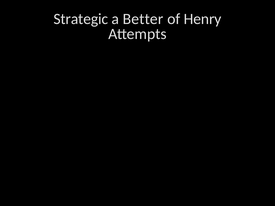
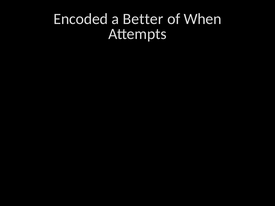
Strategic: Strategic -> Encoded
Henry: Henry -> When
